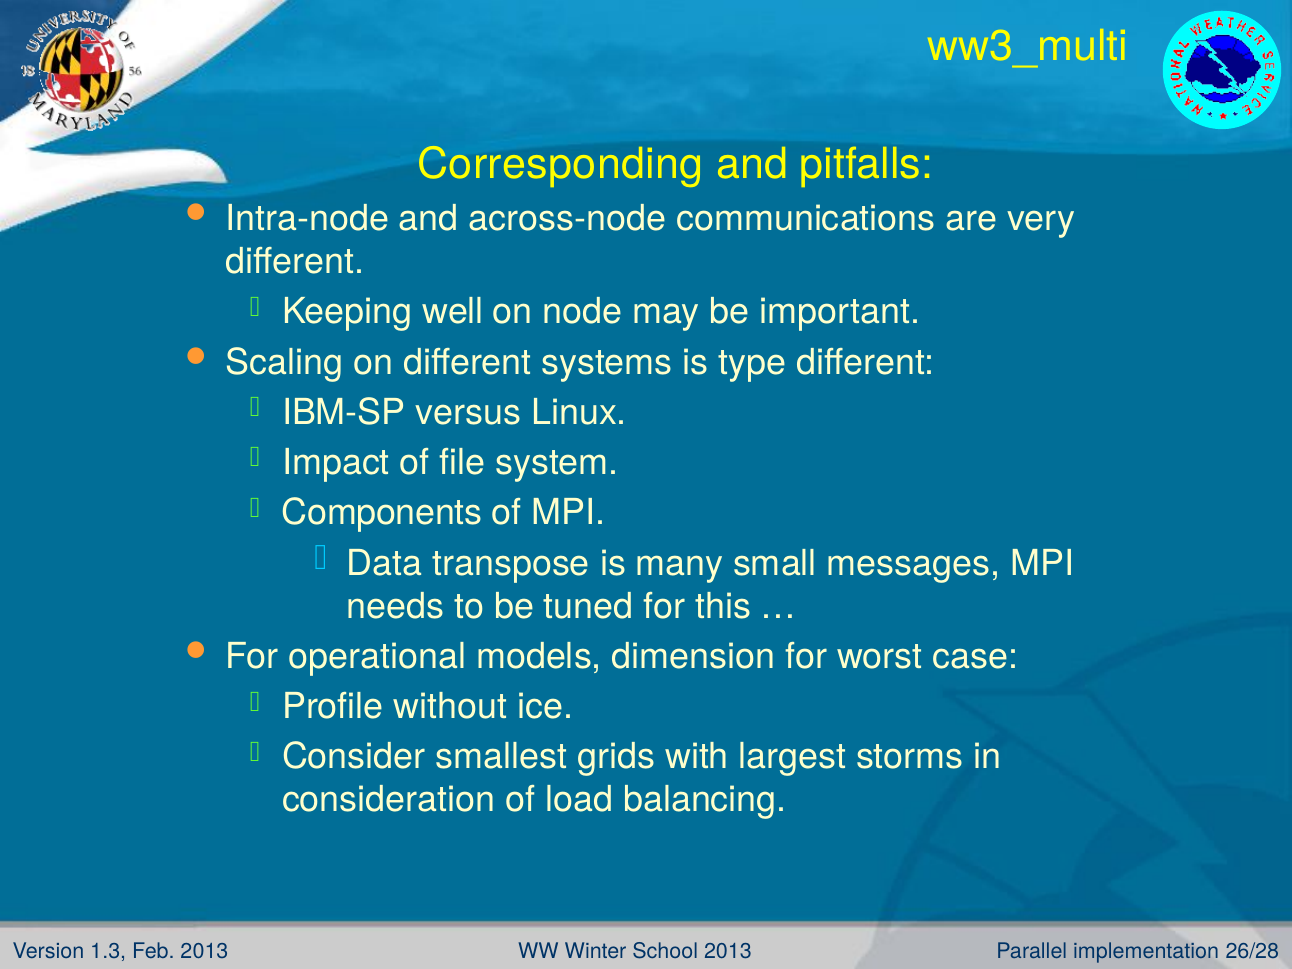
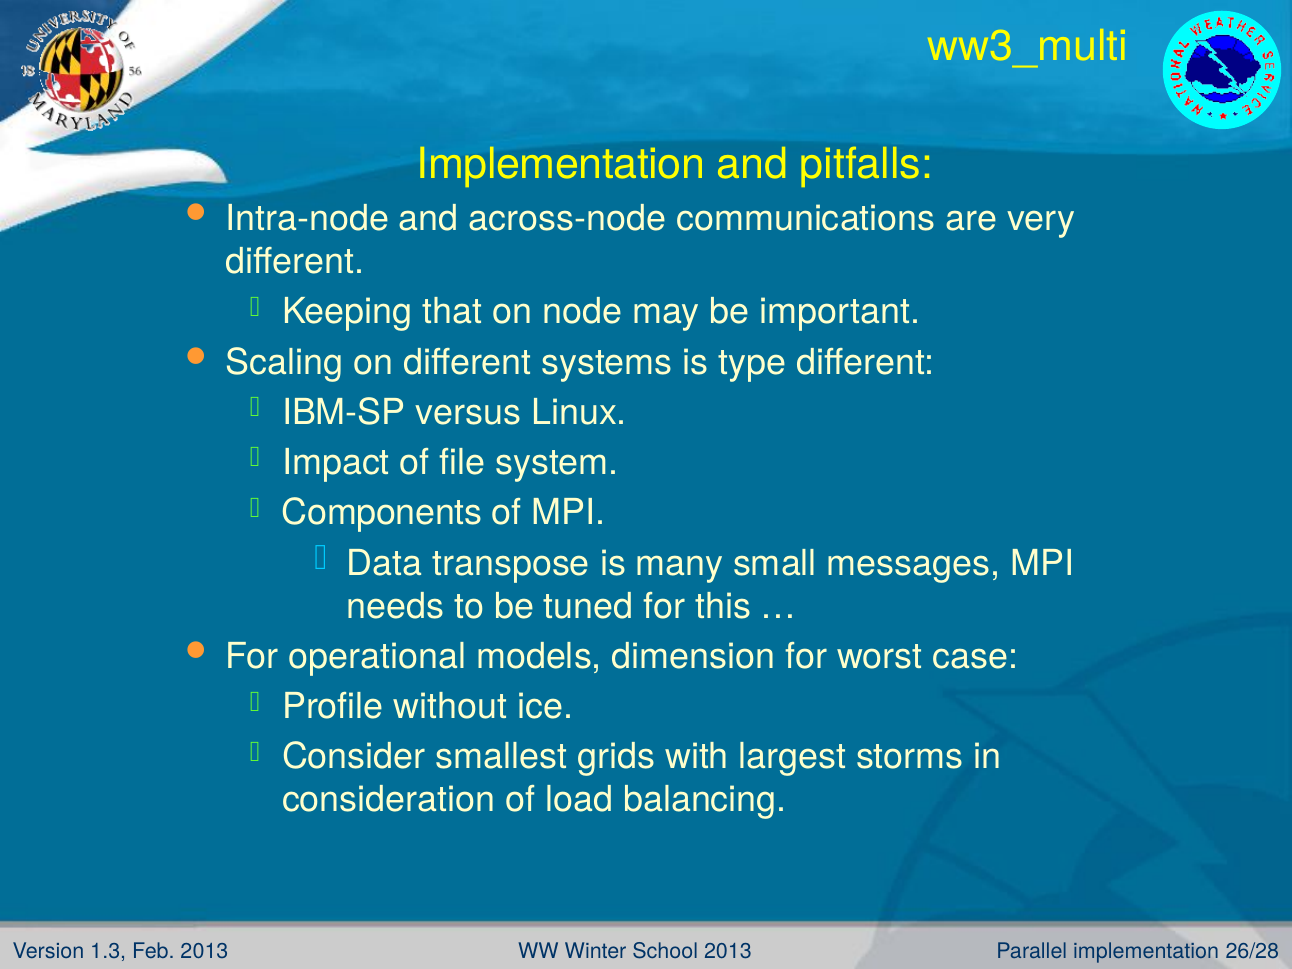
Corresponding at (561, 165): Corresponding -> Implementation
well: well -> that
